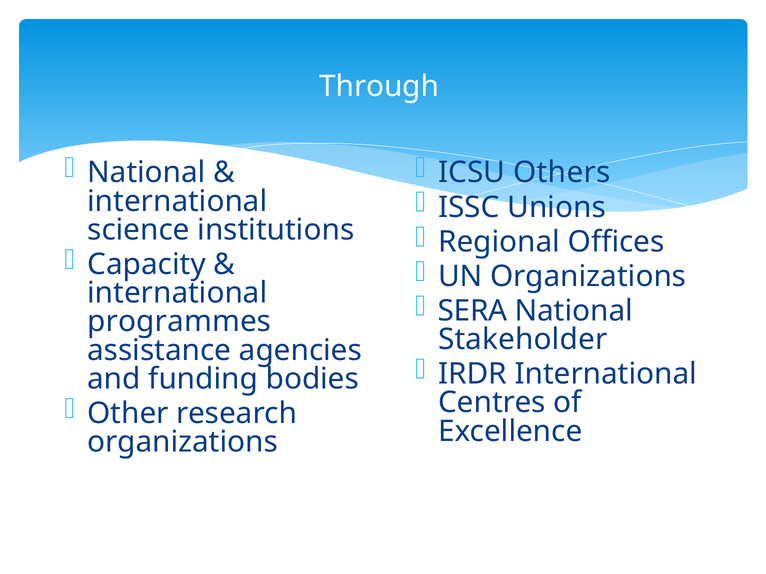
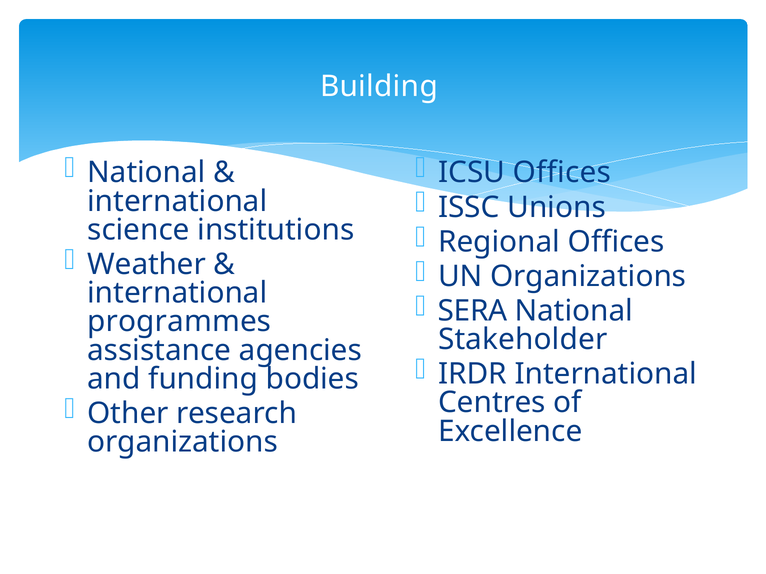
Through: Through -> Building
ICSU Others: Others -> Offices
Capacity: Capacity -> Weather
